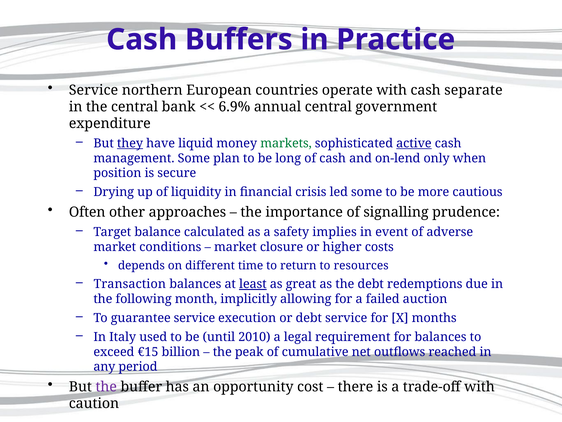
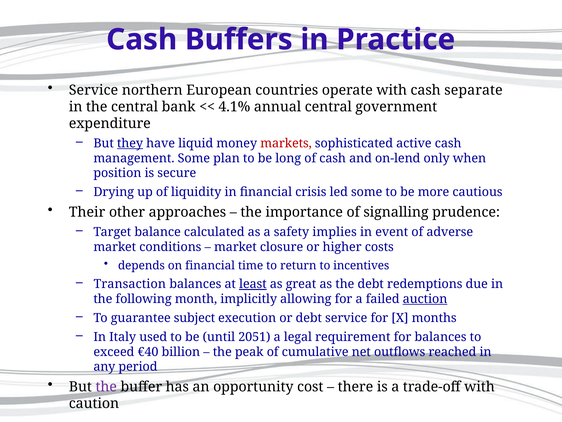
6.9%: 6.9% -> 4.1%
markets colour: green -> red
active underline: present -> none
Often: Often -> Their
on different: different -> financial
resources: resources -> incentives
auction underline: none -> present
guarantee service: service -> subject
2010: 2010 -> 2051
€15: €15 -> €40
